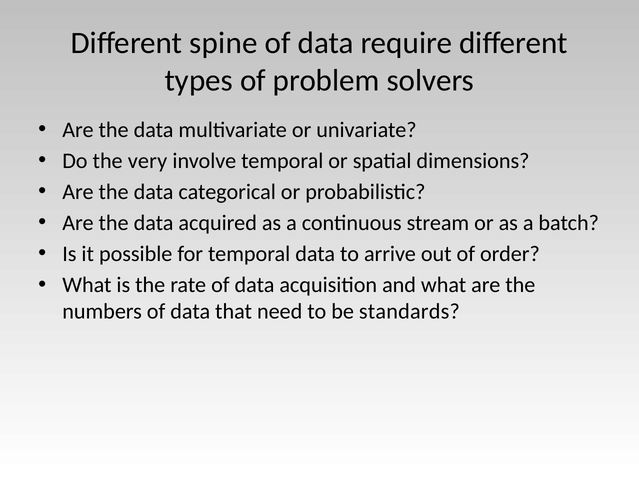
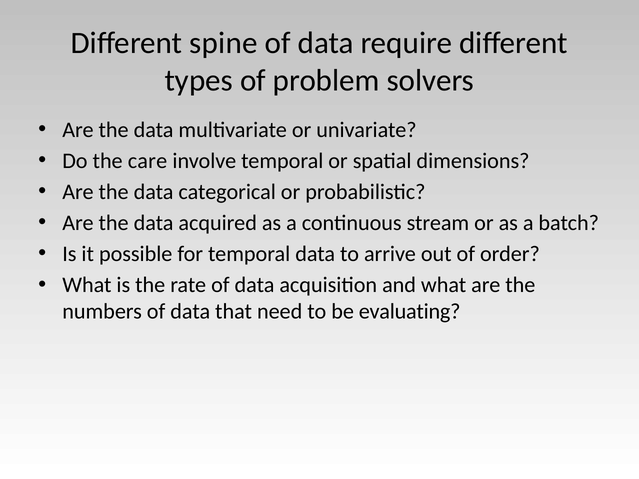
very: very -> care
standards: standards -> evaluating
